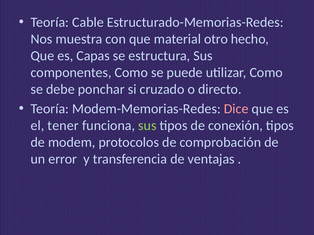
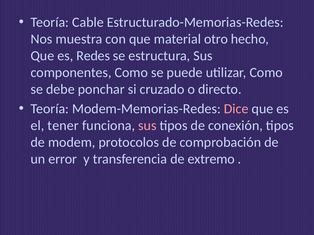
Capas: Capas -> Redes
sus at (147, 126) colour: light green -> pink
ventajas: ventajas -> extremo
